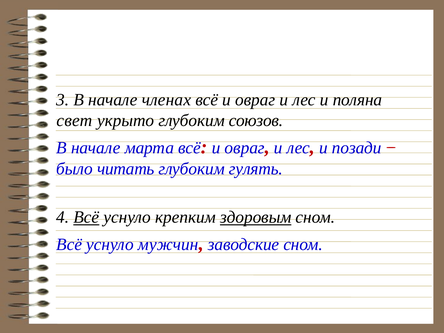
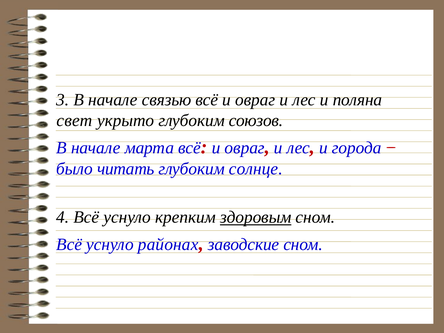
членах: членах -> связью
позади: позади -> города
гулять: гулять -> солнце
Всё at (86, 217) underline: present -> none
мужчин: мужчин -> районах
